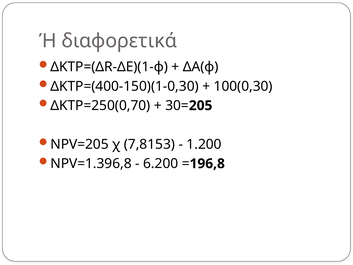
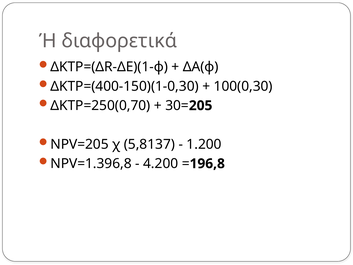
7,8153: 7,8153 -> 5,8137
6.200: 6.200 -> 4.200
